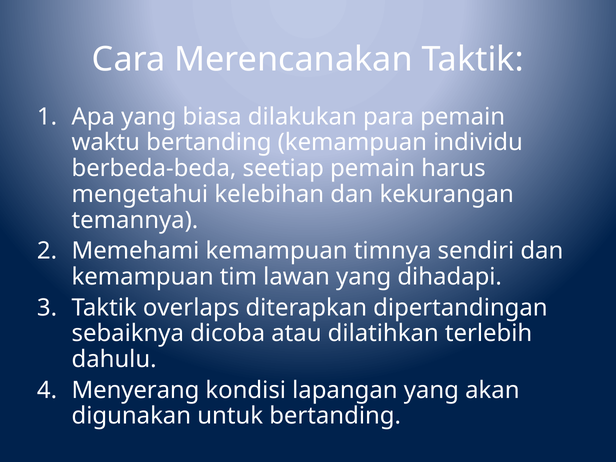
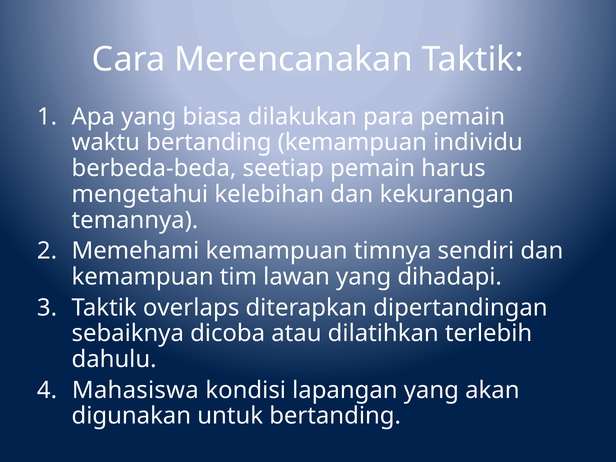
Menyerang: Menyerang -> Mahasiswa
